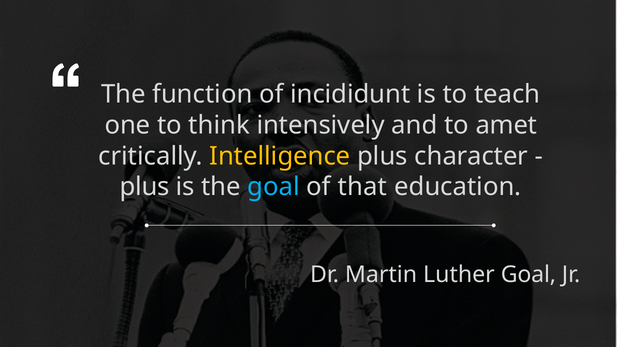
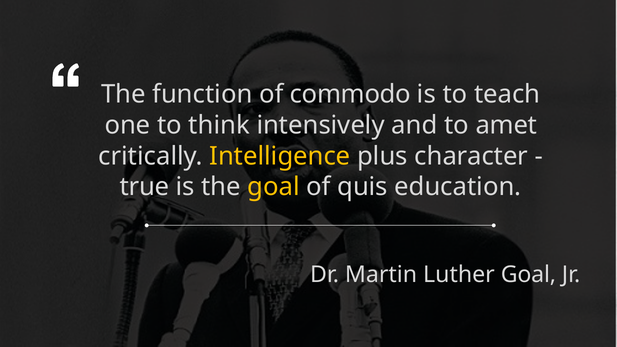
incididunt: incididunt -> commodo
plus at (145, 187): plus -> true
goal at (274, 187) colour: light blue -> yellow
that: that -> quis
